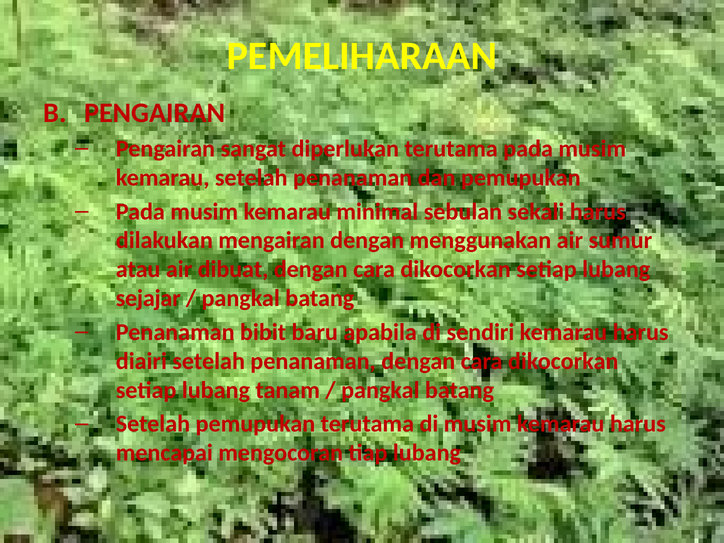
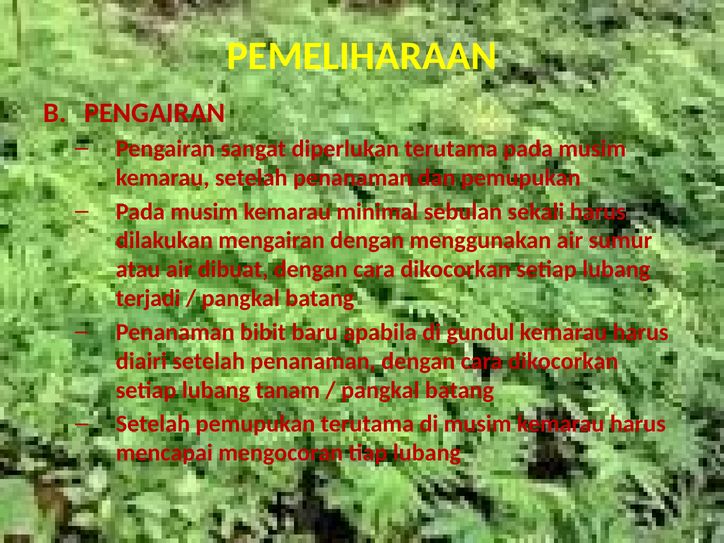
sejajar: sejajar -> terjadi
sendiri: sendiri -> gundul
